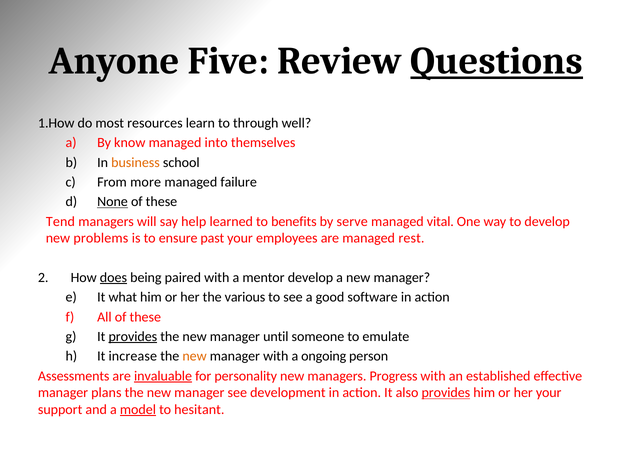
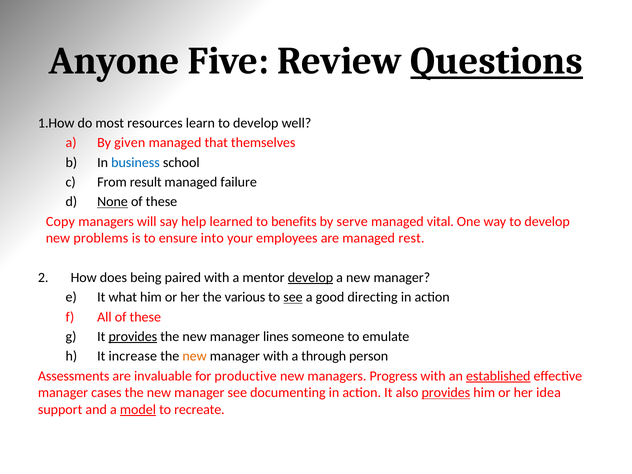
learn to through: through -> develop
know: know -> given
into: into -> that
business colour: orange -> blue
more: more -> result
Tend: Tend -> Copy
past: past -> into
does underline: present -> none
develop at (310, 278) underline: none -> present
see at (293, 297) underline: none -> present
software: software -> directing
until: until -> lines
ongoing: ongoing -> through
invaluable underline: present -> none
personality: personality -> productive
established underline: none -> present
plans: plans -> cases
development: development -> documenting
her your: your -> idea
hesitant: hesitant -> recreate
